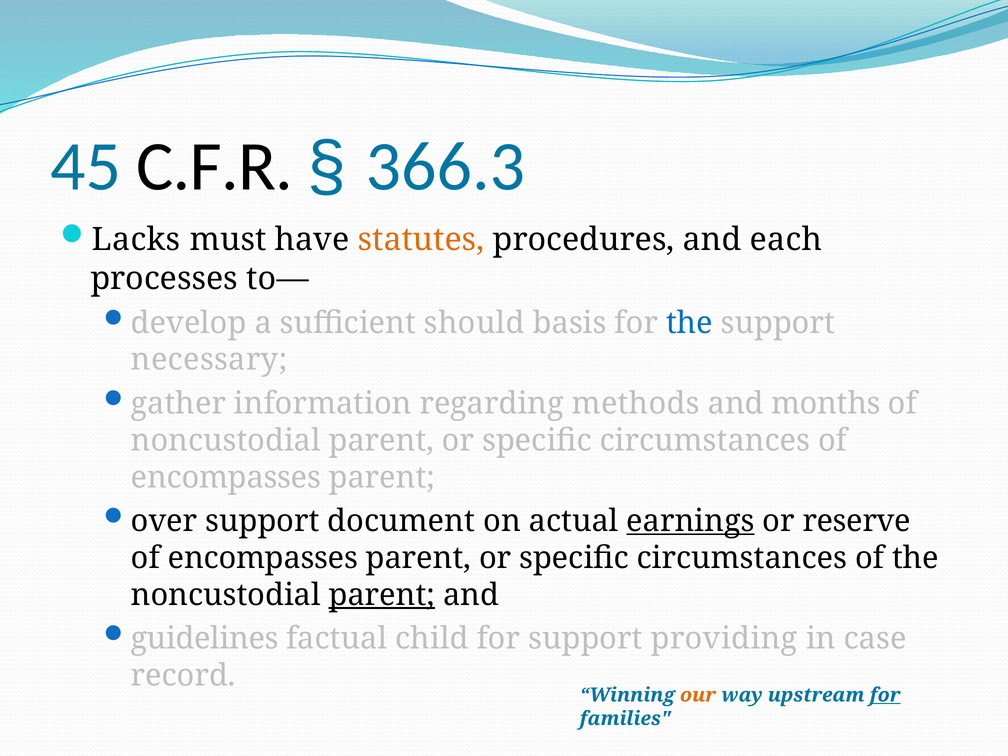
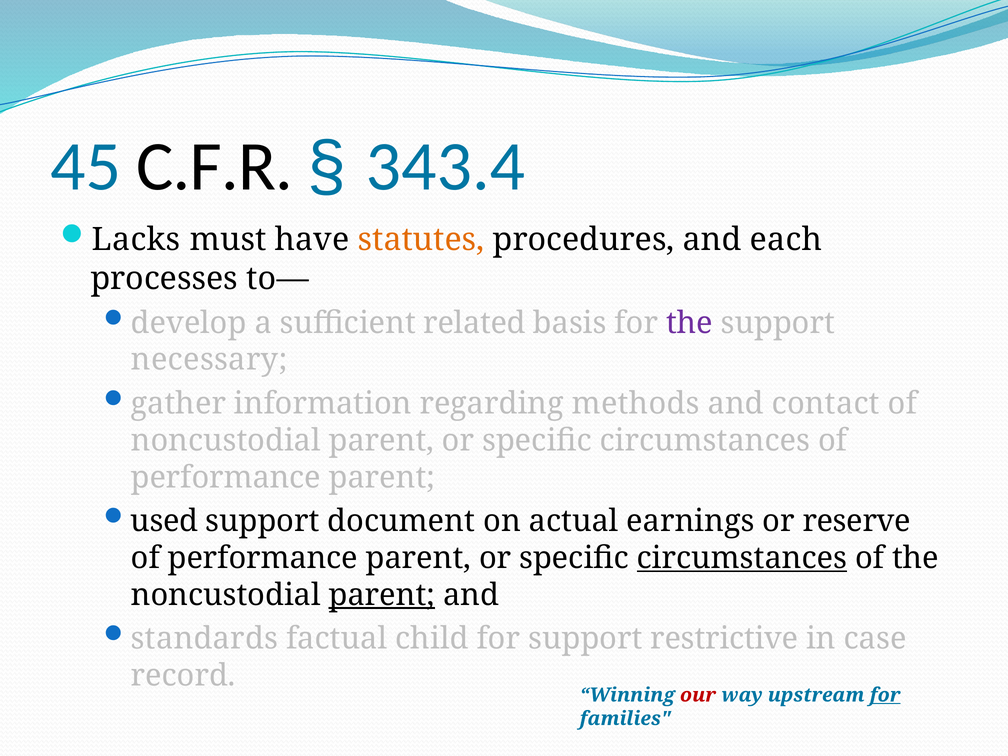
366.3: 366.3 -> 343.4
should: should -> related
the at (689, 323) colour: blue -> purple
months: months -> contact
encompasses at (226, 477): encompasses -> performance
over: over -> used
earnings underline: present -> none
encompasses at (263, 558): encompasses -> performance
circumstances at (742, 558) underline: none -> present
guidelines: guidelines -> standards
providing: providing -> restrictive
our colour: orange -> red
